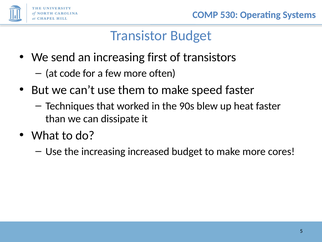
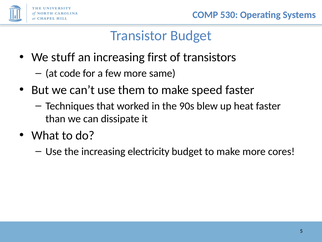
send: send -> stuff
often: often -> same
increased: increased -> electricity
